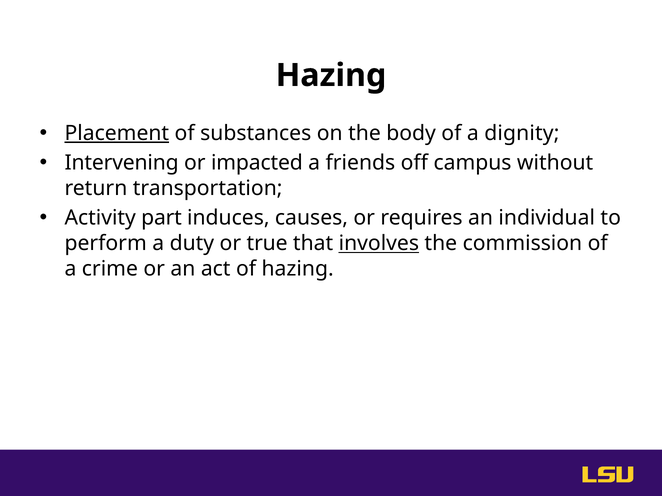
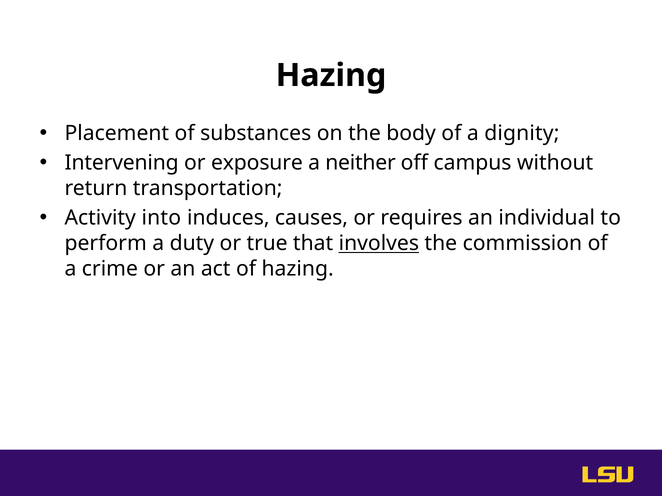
Placement underline: present -> none
impacted: impacted -> exposure
friends: friends -> neither
part: part -> into
